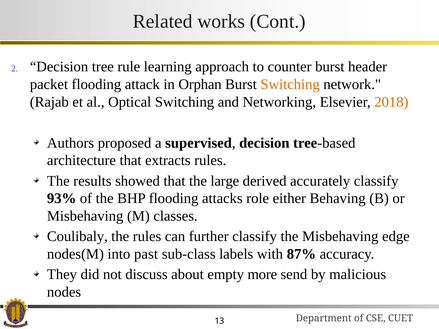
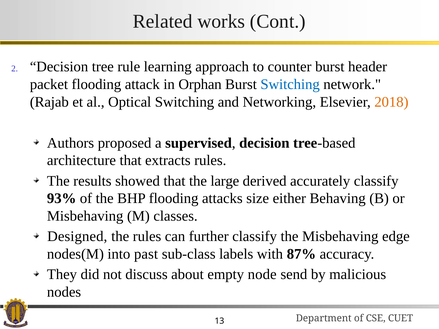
Switching at (290, 84) colour: orange -> blue
role: role -> size
Coulibaly: Coulibaly -> Designed
more: more -> node
